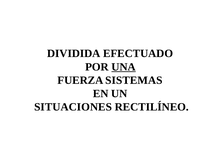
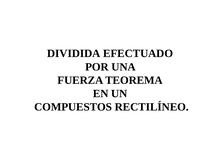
UNA underline: present -> none
SISTEMAS: SISTEMAS -> TEOREMA
SITUACIONES: SITUACIONES -> COMPUESTOS
